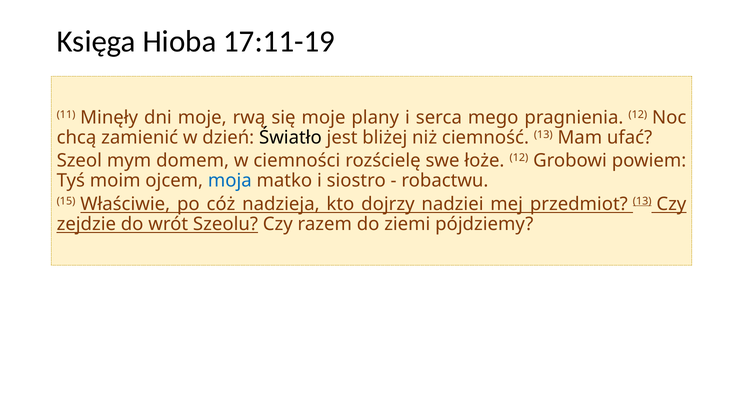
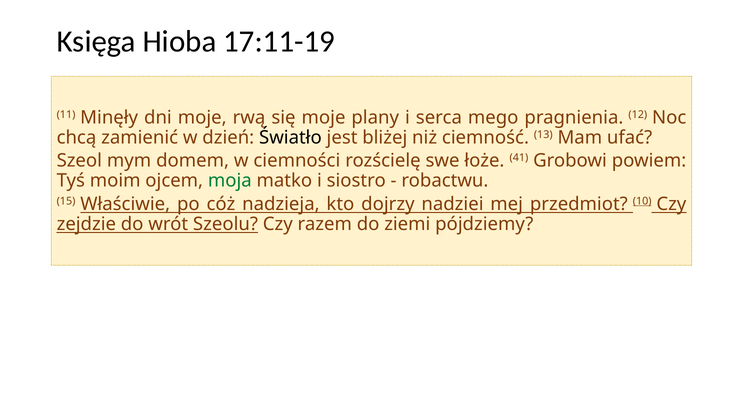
łoże 12: 12 -> 41
moja colour: blue -> green
przedmiot 13: 13 -> 10
